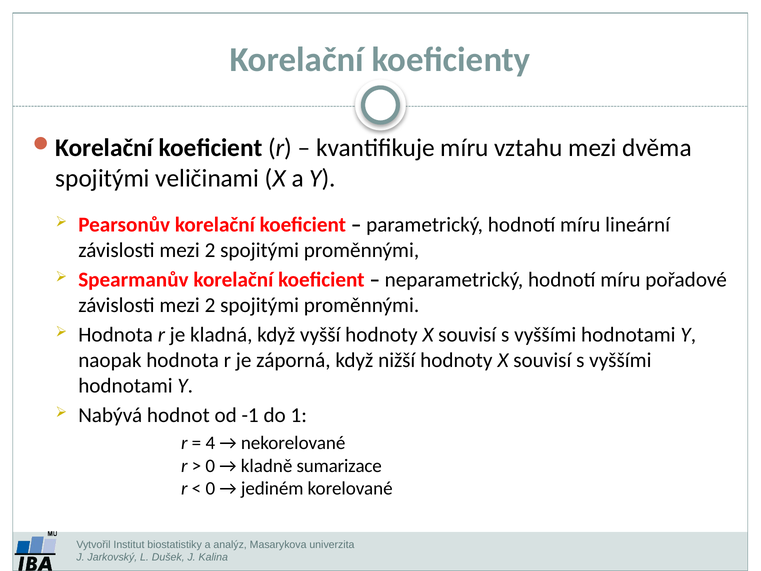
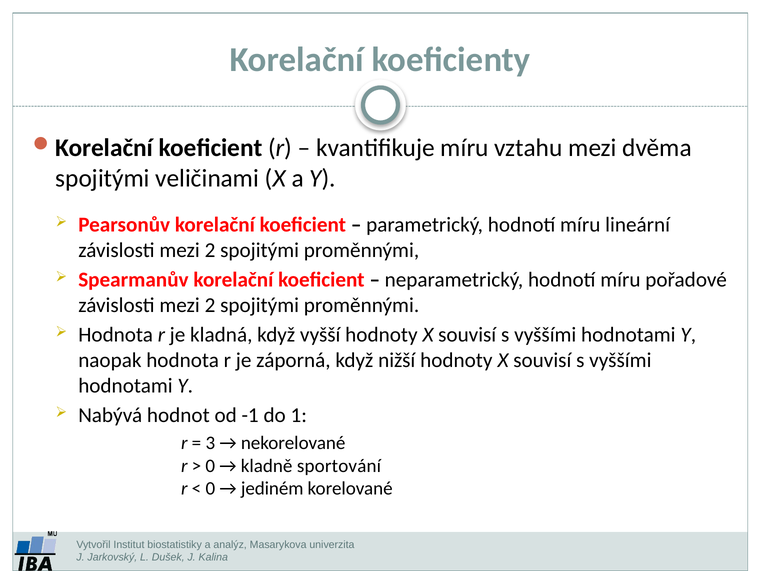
4: 4 -> 3
sumarizace: sumarizace -> sportování
